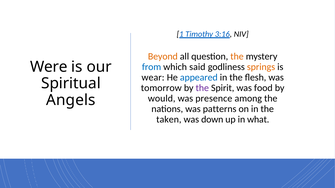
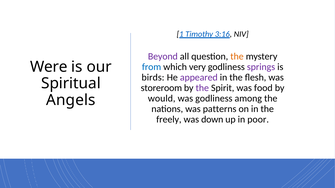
Beyond colour: orange -> purple
said: said -> very
springs colour: orange -> purple
wear: wear -> birds
appeared colour: blue -> purple
tomorrow: tomorrow -> storeroom
was presence: presence -> godliness
taken: taken -> freely
what: what -> poor
